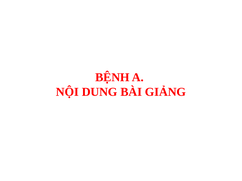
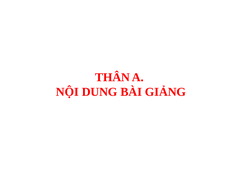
BỆNH: BỆNH -> THÂN
